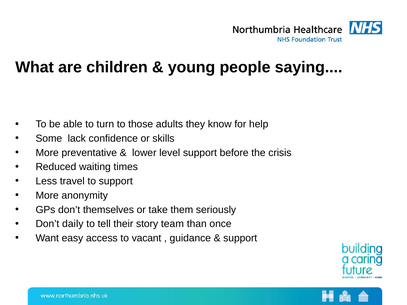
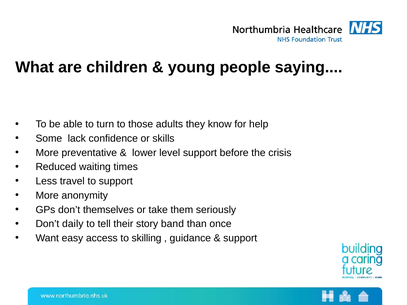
team: team -> band
vacant: vacant -> skilling
